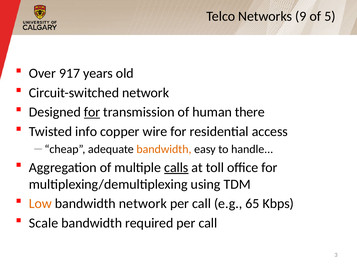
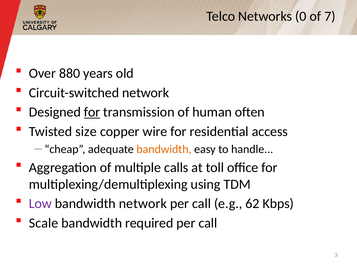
9: 9 -> 0
5: 5 -> 7
917: 917 -> 880
there: there -> often
info: info -> size
calls underline: present -> none
Low colour: orange -> purple
65: 65 -> 62
